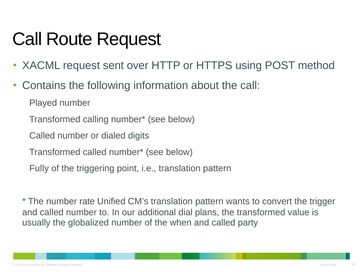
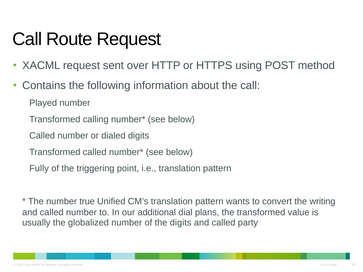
rate: rate -> true
trigger: trigger -> writing
the when: when -> digits
